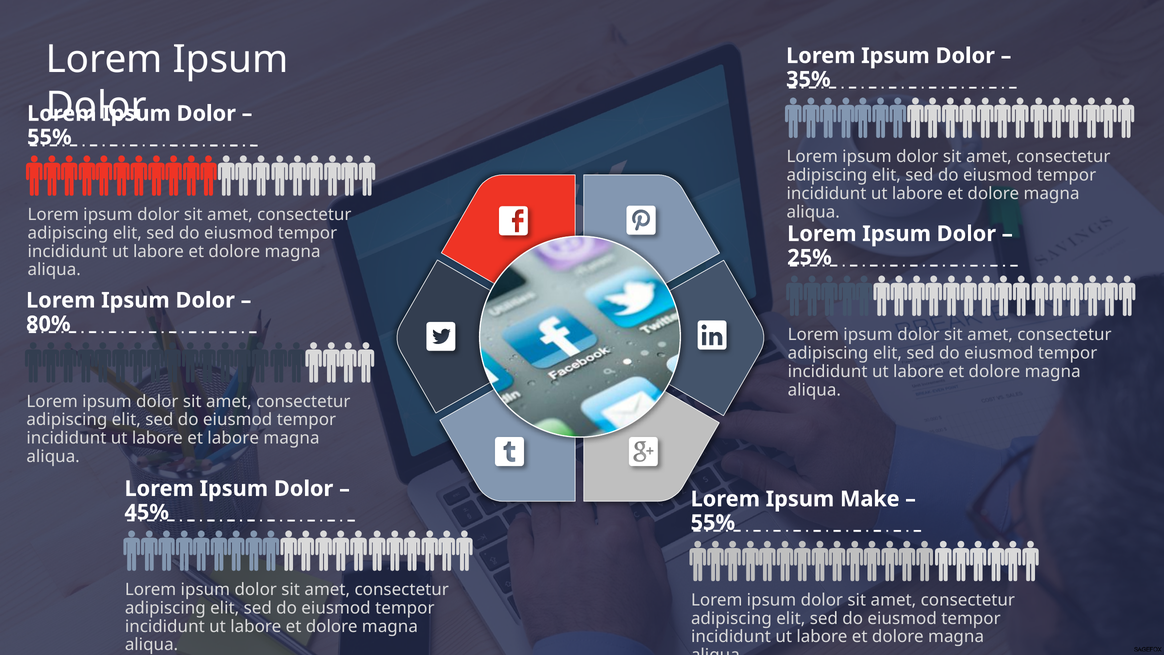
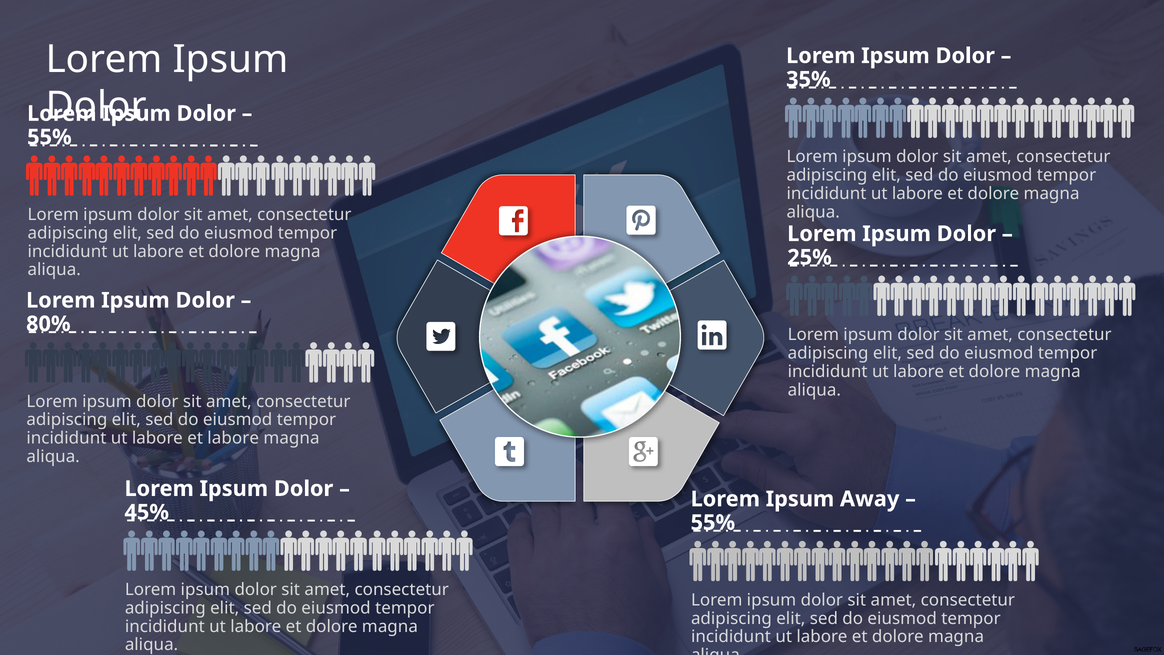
Make: Make -> Away
